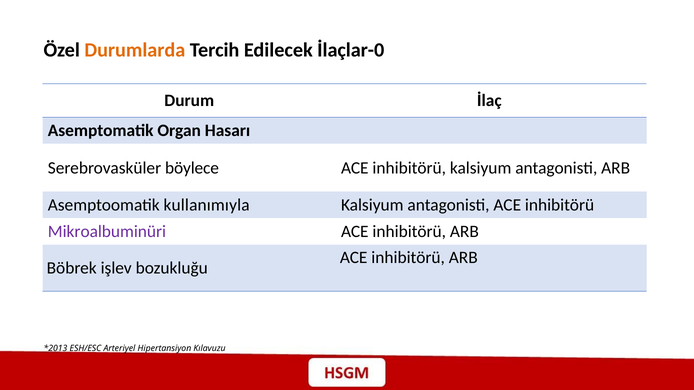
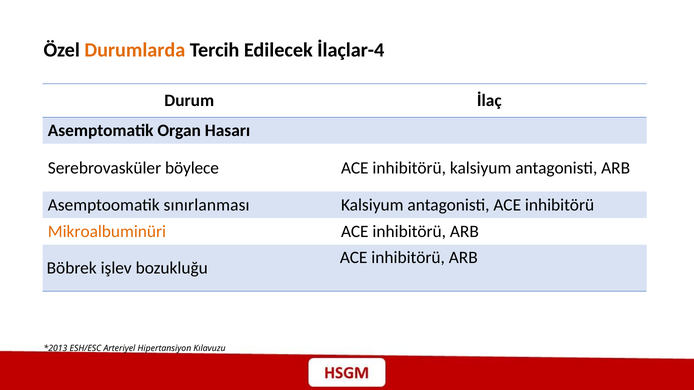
İlaçlar-0: İlaçlar-0 -> İlaçlar-4
kullanımıyla: kullanımıyla -> sınırlanması
Mikroalbuminüri colour: purple -> orange
